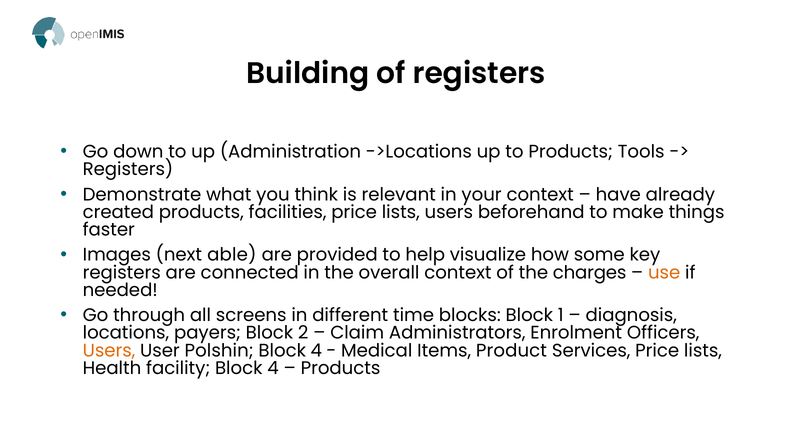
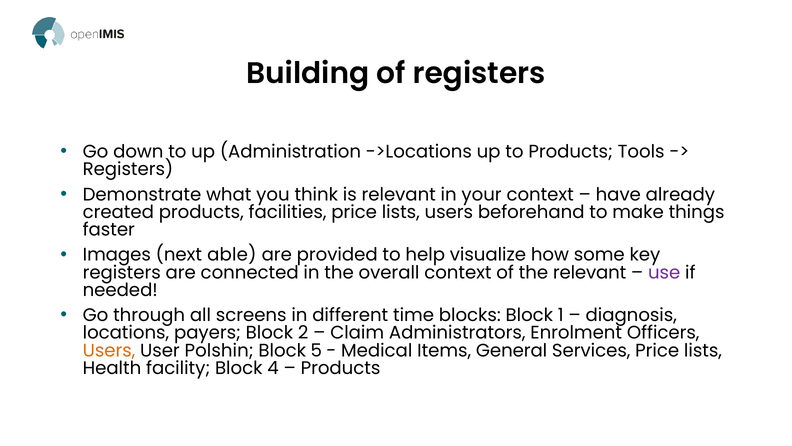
the charges: charges -> relevant
use colour: orange -> purple
4 at (316, 350): 4 -> 5
Product: Product -> General
